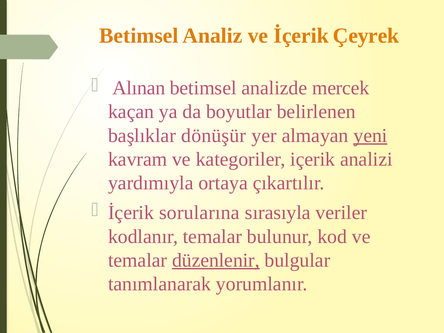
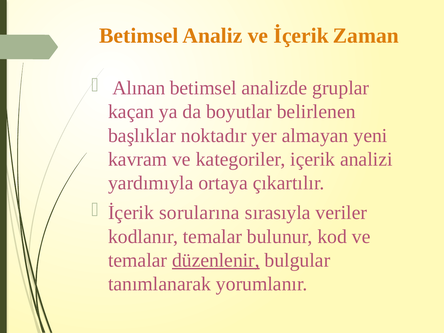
Çeyrek: Çeyrek -> Zaman
mercek: mercek -> gruplar
dönüşür: dönüşür -> noktadır
yeni underline: present -> none
